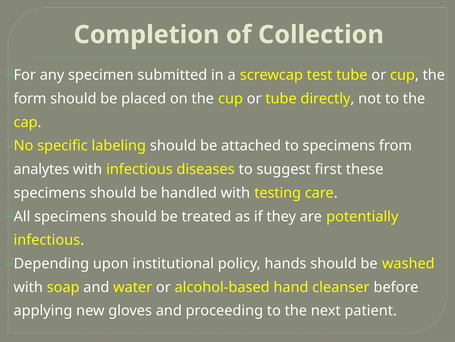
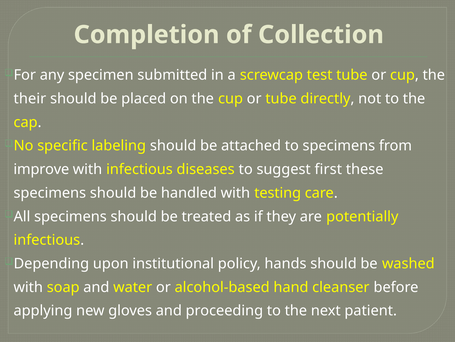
form: form -> their
analytes: analytes -> improve
